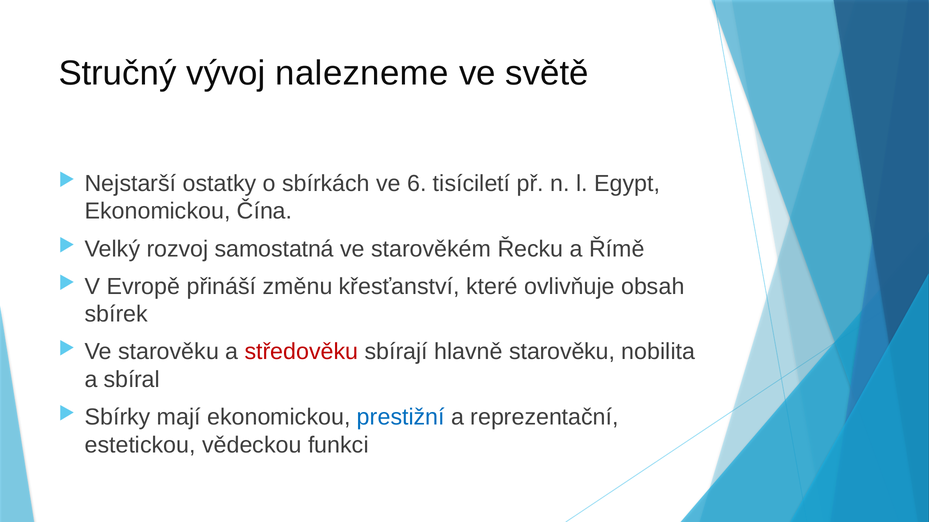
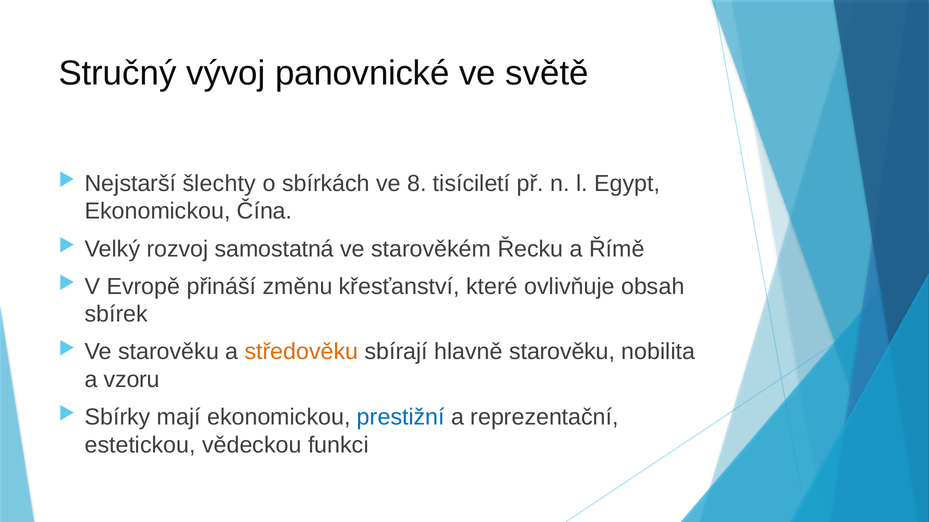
nalezneme: nalezneme -> panovnické
ostatky: ostatky -> šlechty
6: 6 -> 8
středověku colour: red -> orange
sbíral: sbíral -> vzoru
